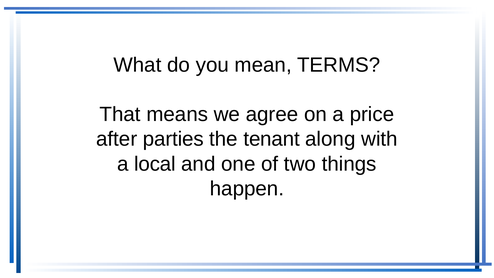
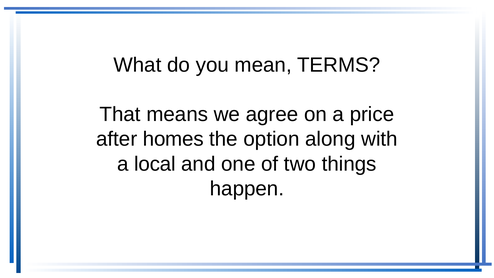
parties: parties -> homes
tenant: tenant -> option
